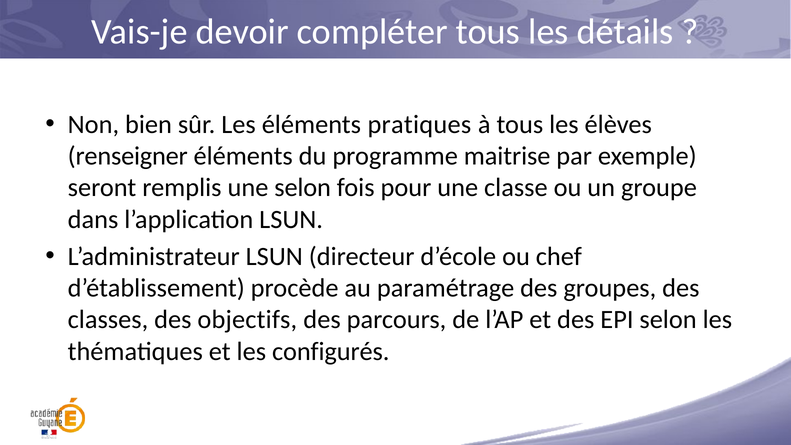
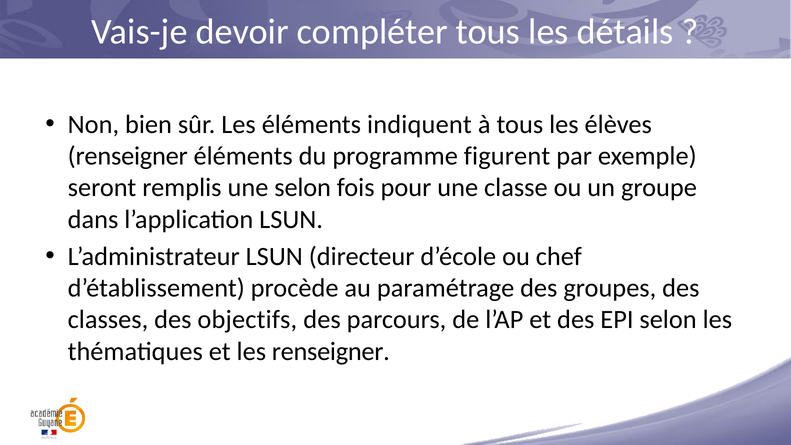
pratiques: pratiques -> indiquent
maitrise: maitrise -> figurent
les configurés: configurés -> renseigner
